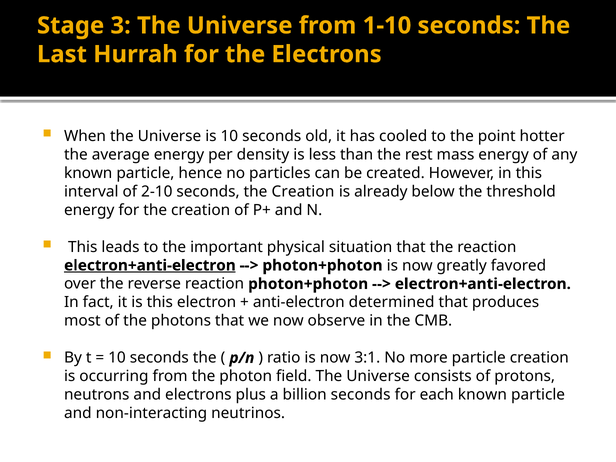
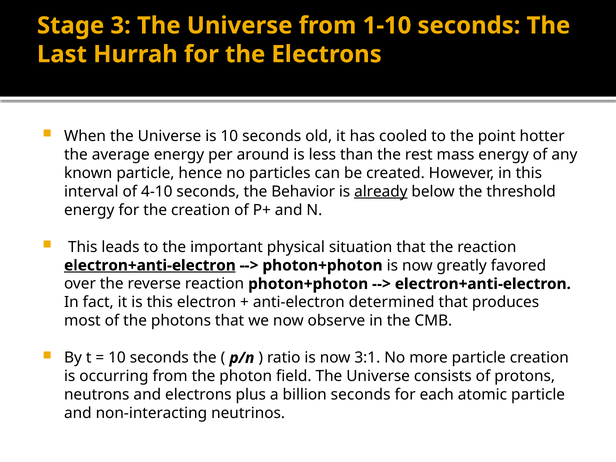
density: density -> around
2-10: 2-10 -> 4-10
seconds the Creation: Creation -> Behavior
already underline: none -> present
each known: known -> atomic
